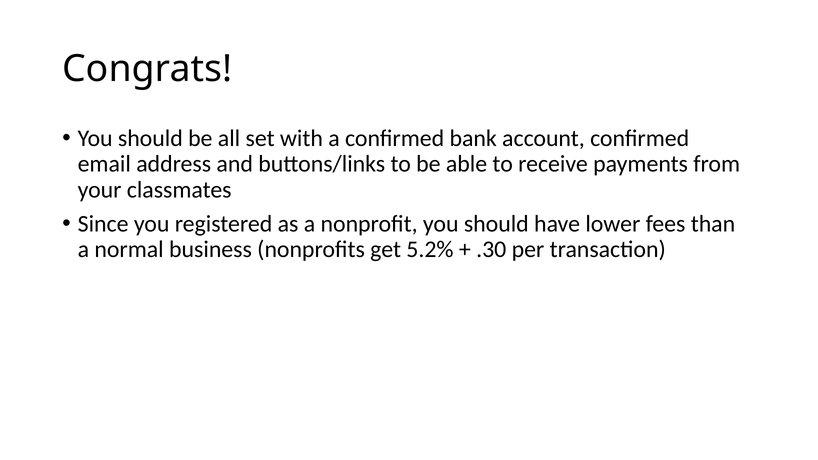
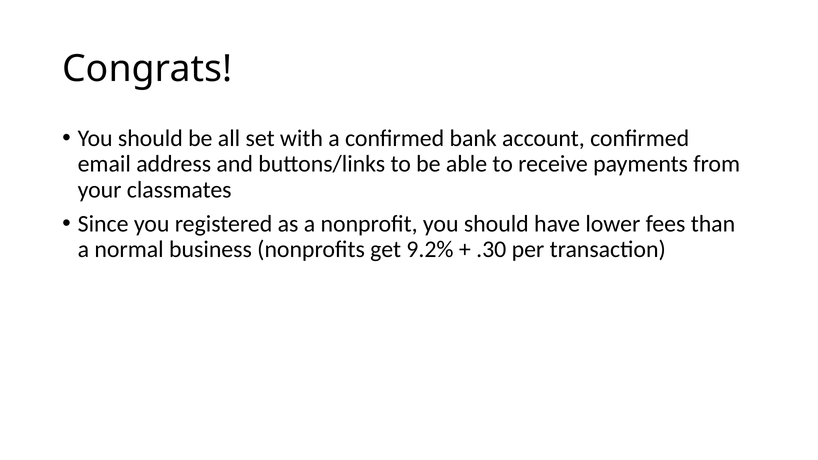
5.2%: 5.2% -> 9.2%
